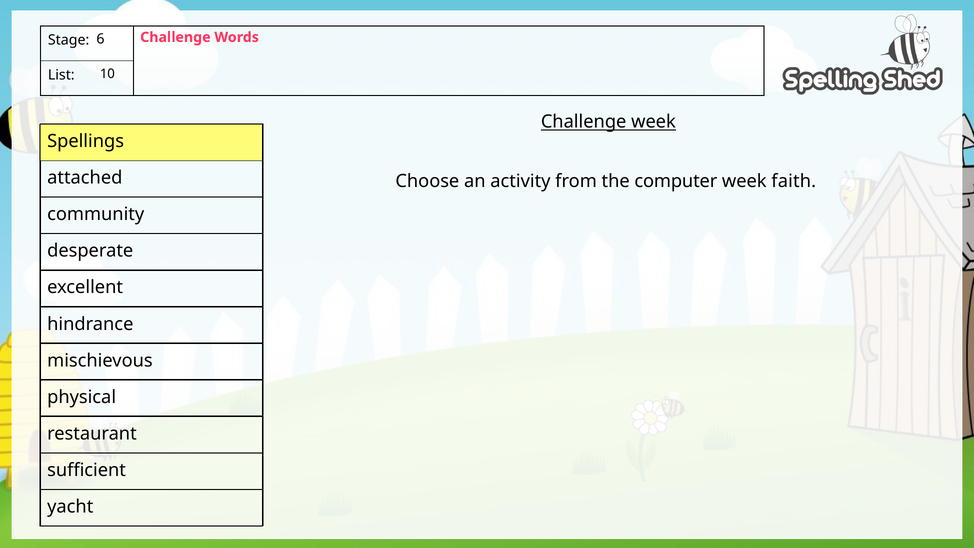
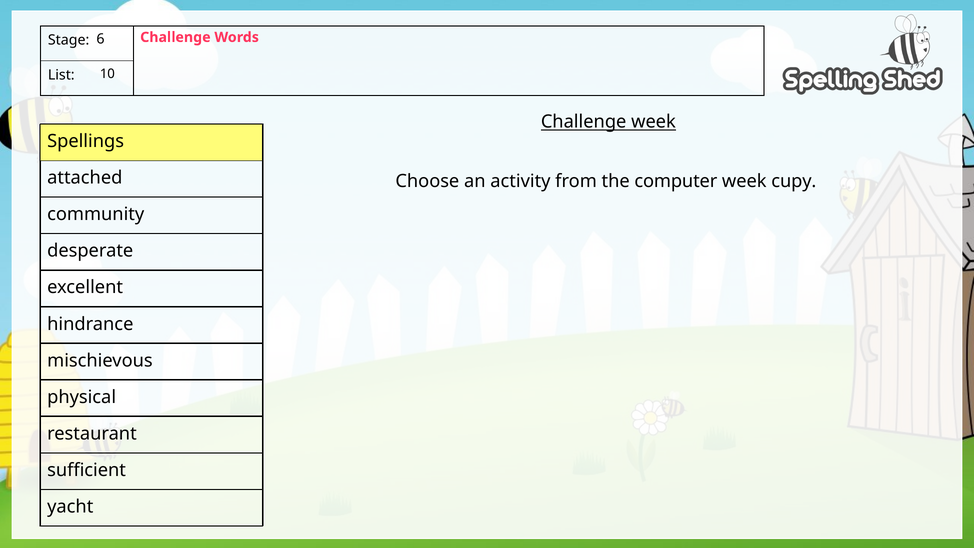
faith: faith -> cupy
